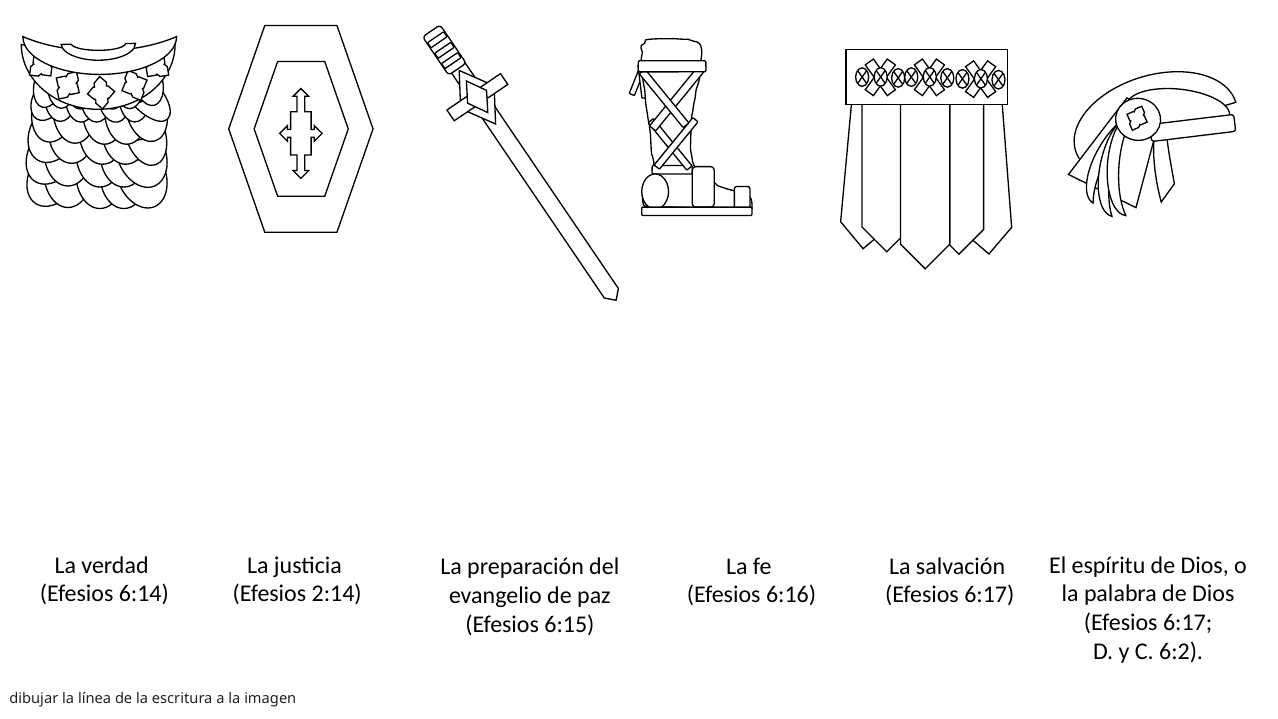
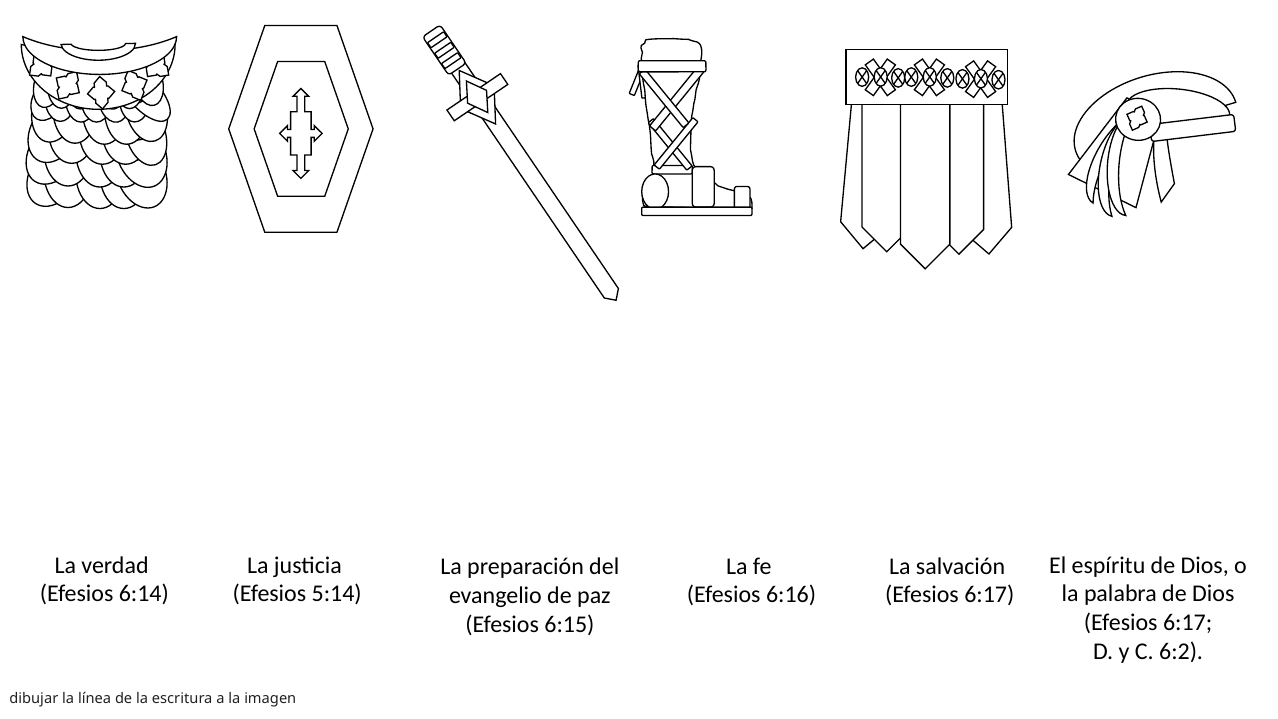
2:14: 2:14 -> 5:14
